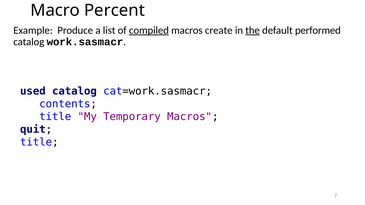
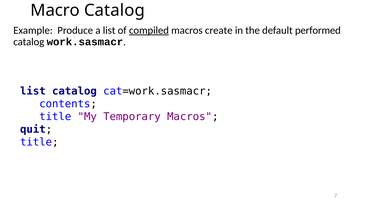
Macro Percent: Percent -> Catalog
the underline: present -> none
used at (33, 91): used -> list
